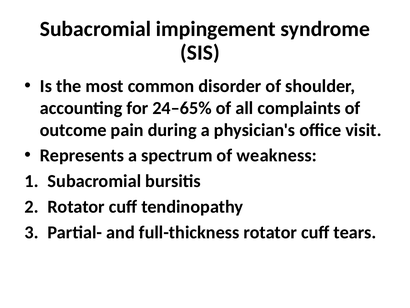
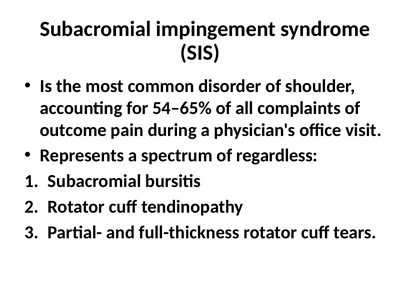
24–65%: 24–65% -> 54–65%
weakness: weakness -> regardless
